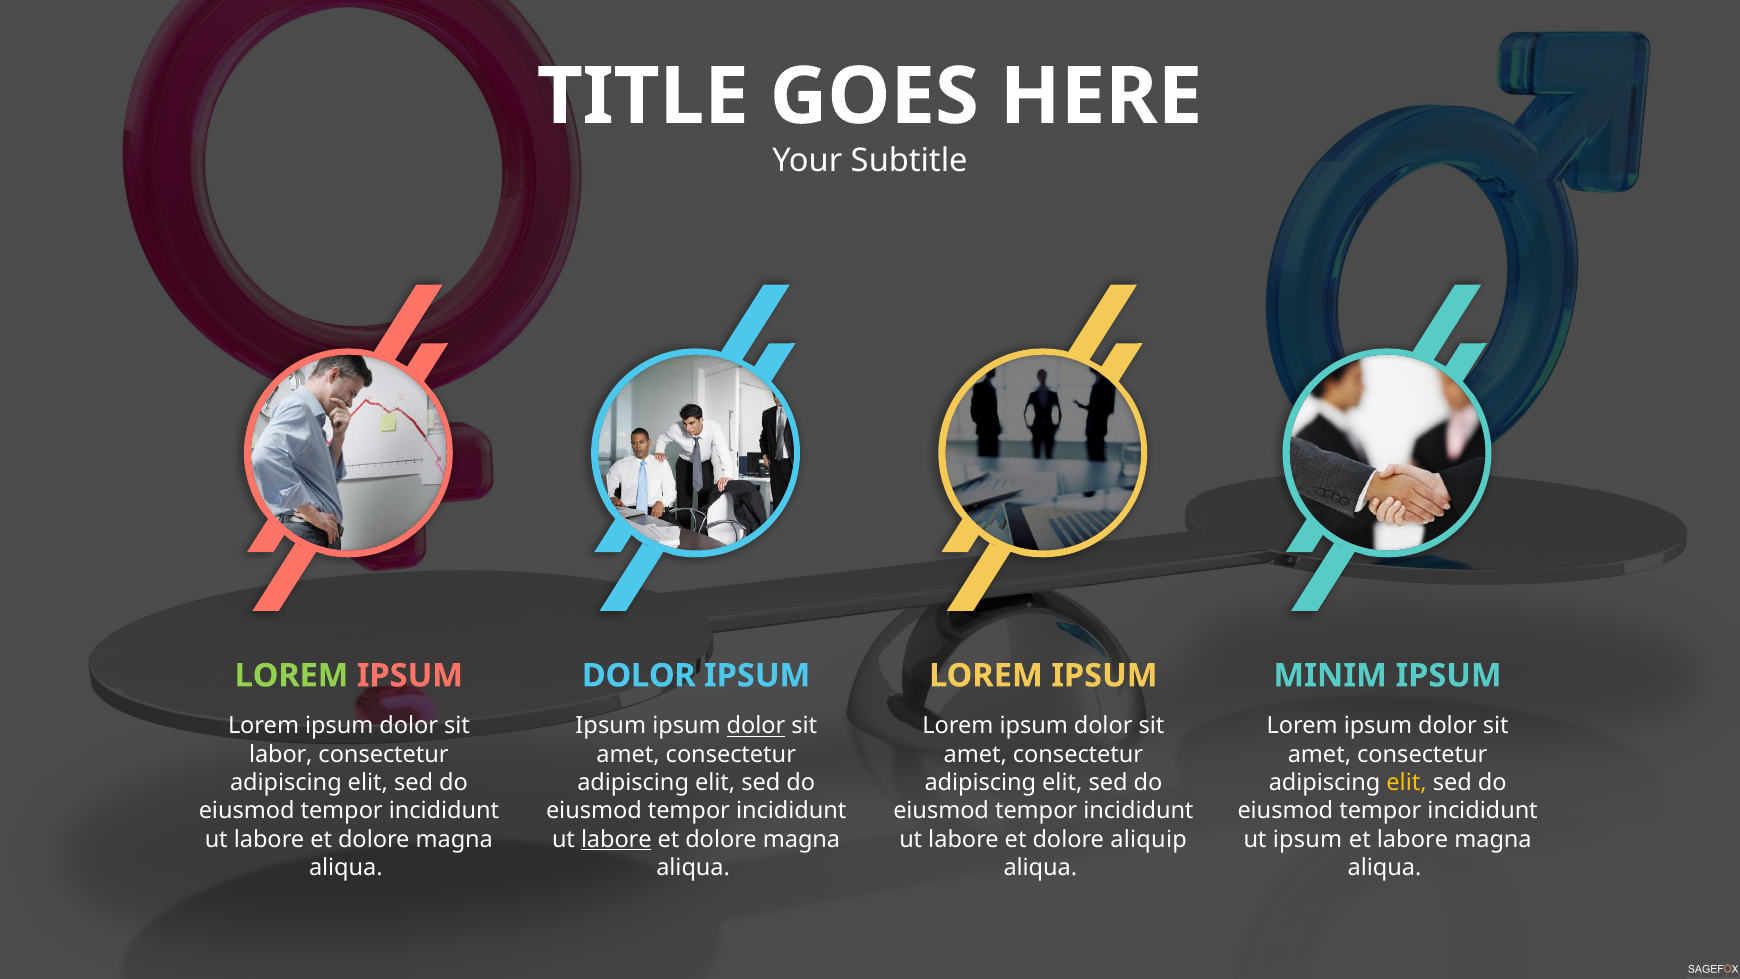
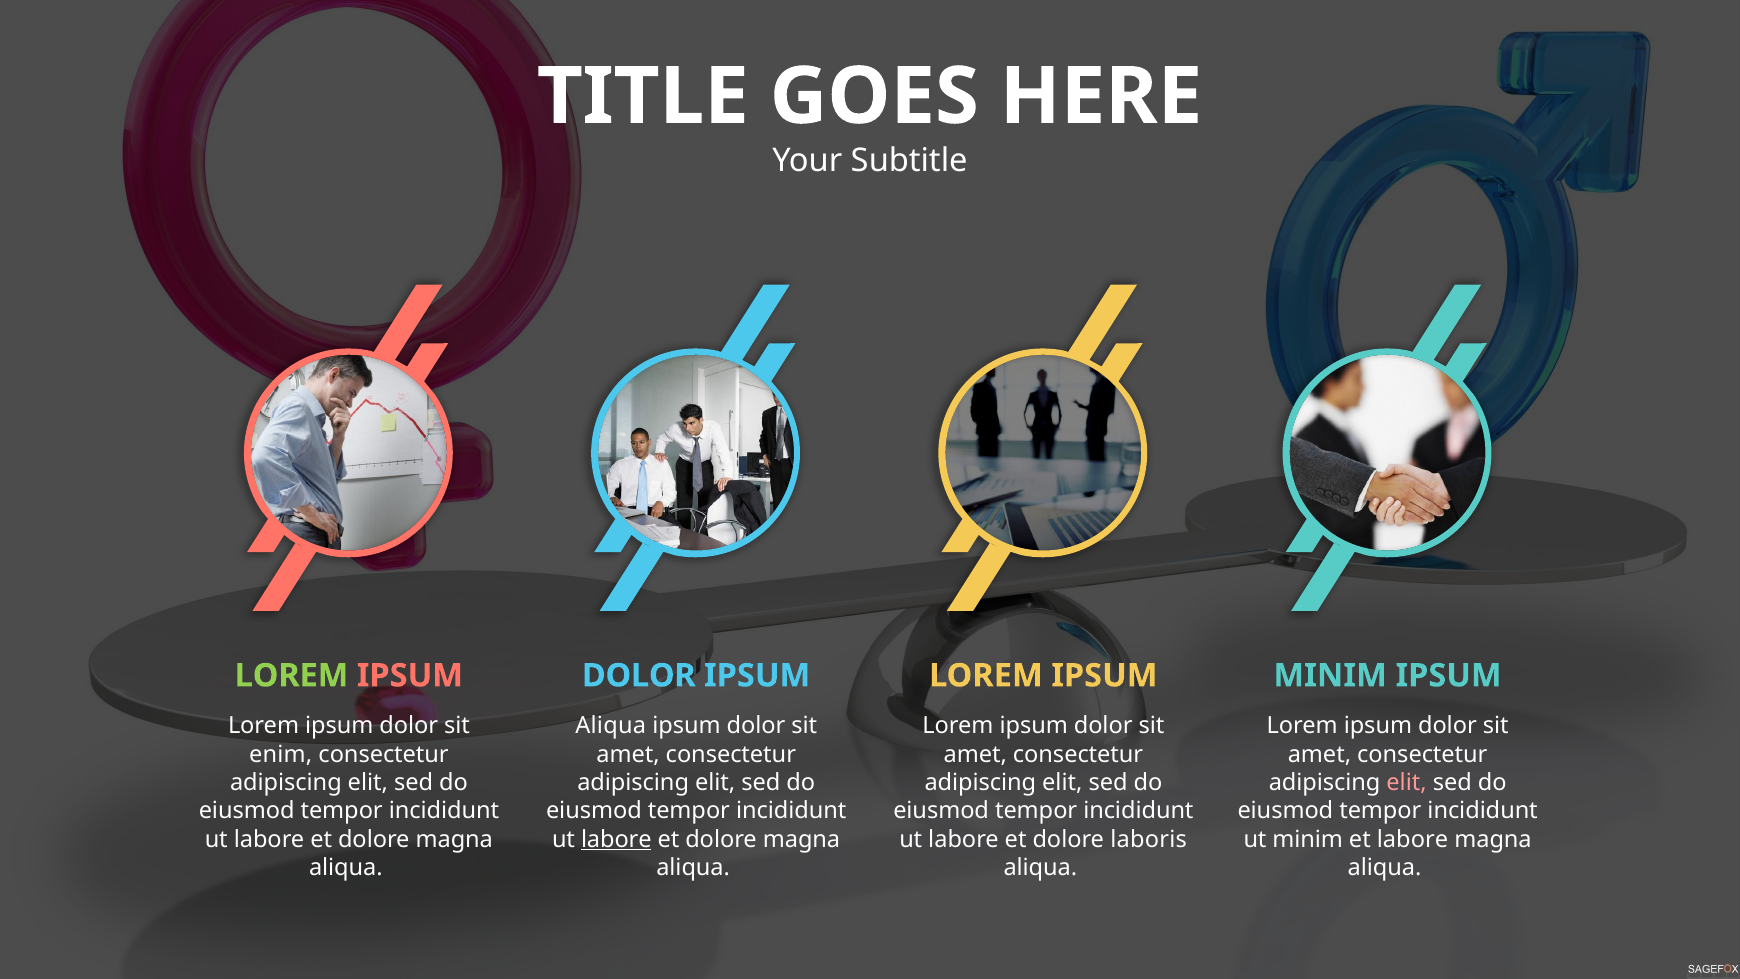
Ipsum at (611, 726): Ipsum -> Aliqua
dolor at (756, 726) underline: present -> none
labor: labor -> enim
elit at (1407, 783) colour: yellow -> pink
aliquip: aliquip -> laboris
ut ipsum: ipsum -> minim
